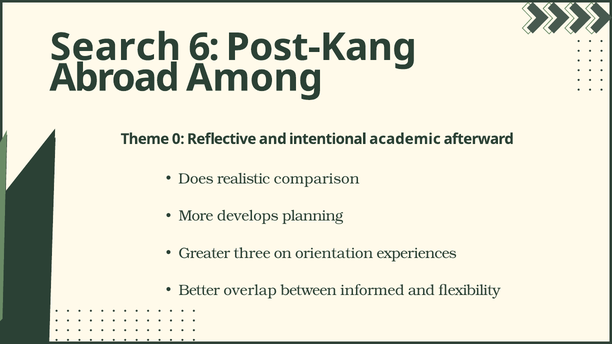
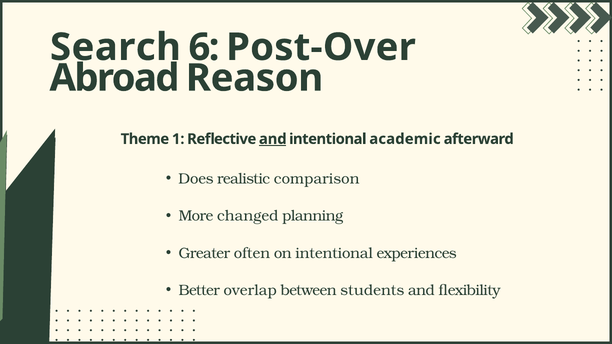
Post-Kang: Post-Kang -> Post-Over
Among: Among -> Reason
0: 0 -> 1
and at (273, 139) underline: none -> present
develops: develops -> changed
three: three -> often
on orientation: orientation -> intentional
informed: informed -> students
